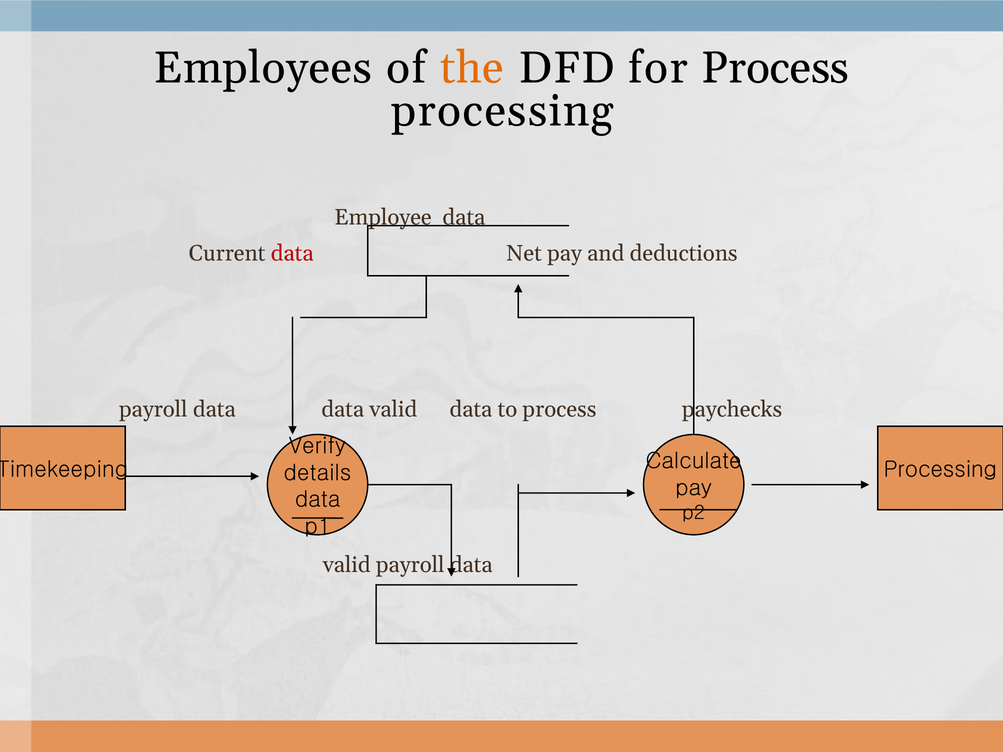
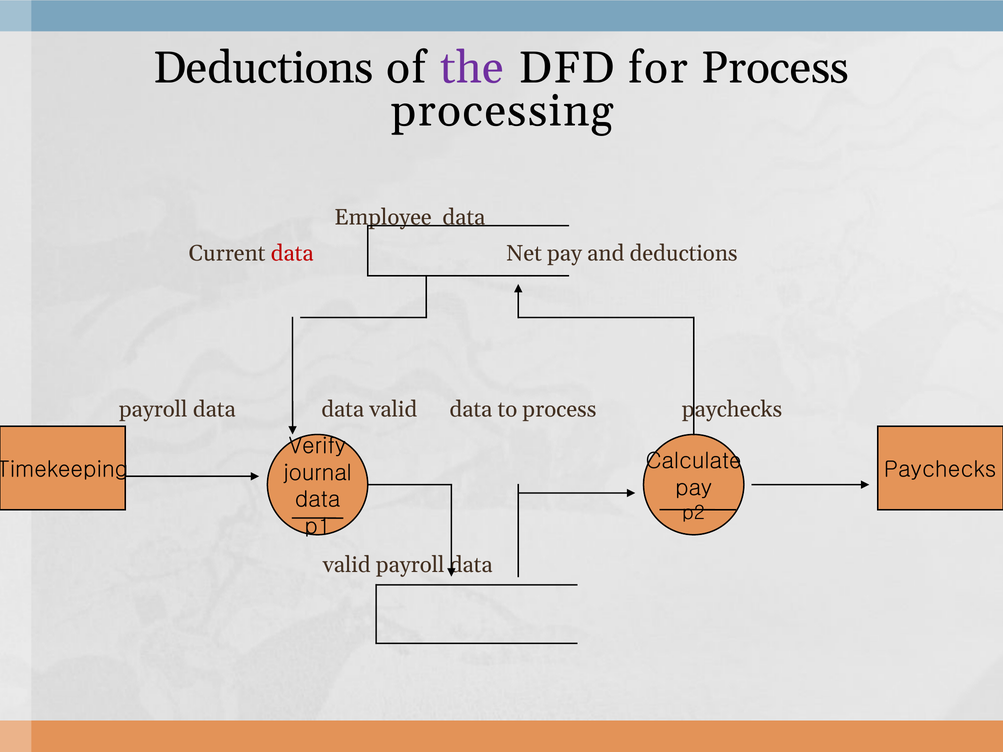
Employees at (263, 68): Employees -> Deductions
the colour: orange -> purple
Processing at (940, 470): Processing -> Paychecks
details: details -> journal
